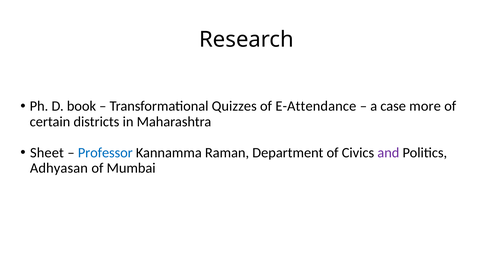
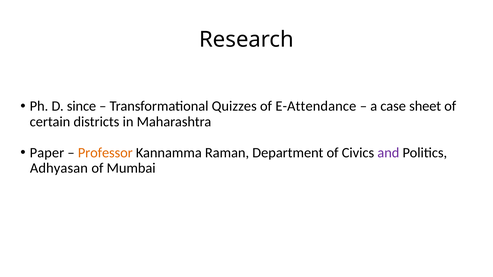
book: book -> since
more: more -> sheet
Sheet: Sheet -> Paper
Professor colour: blue -> orange
